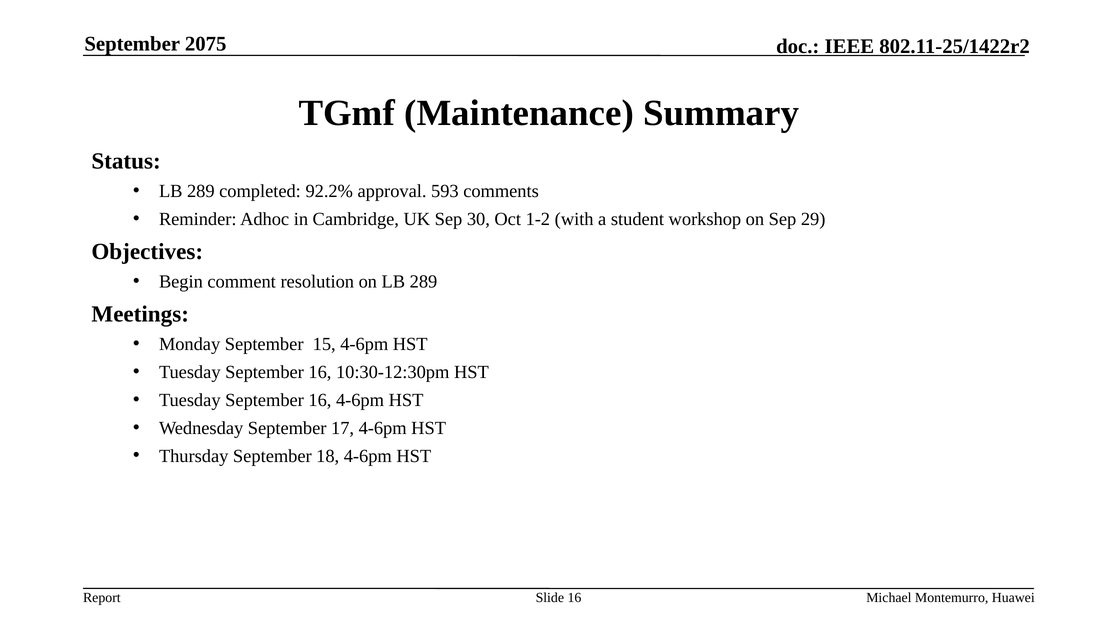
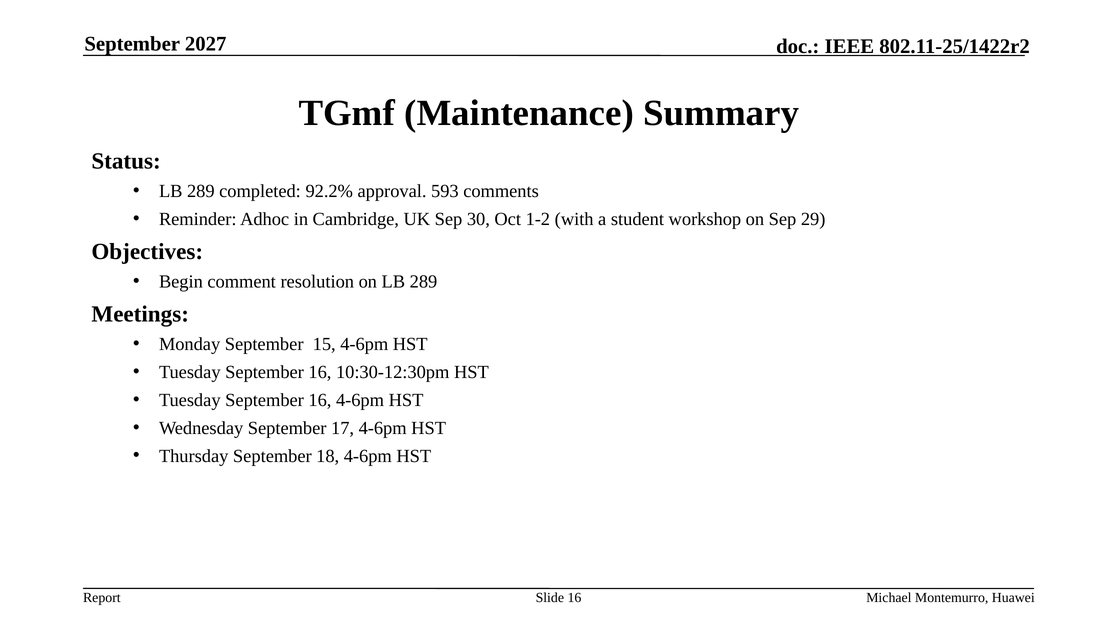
2075: 2075 -> 2027
